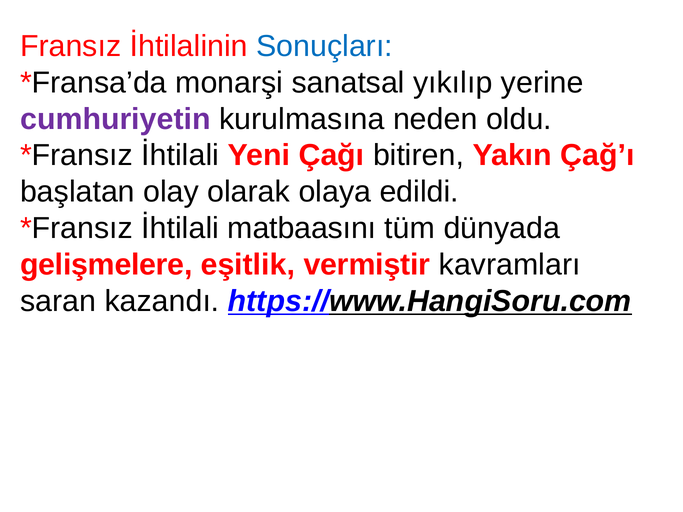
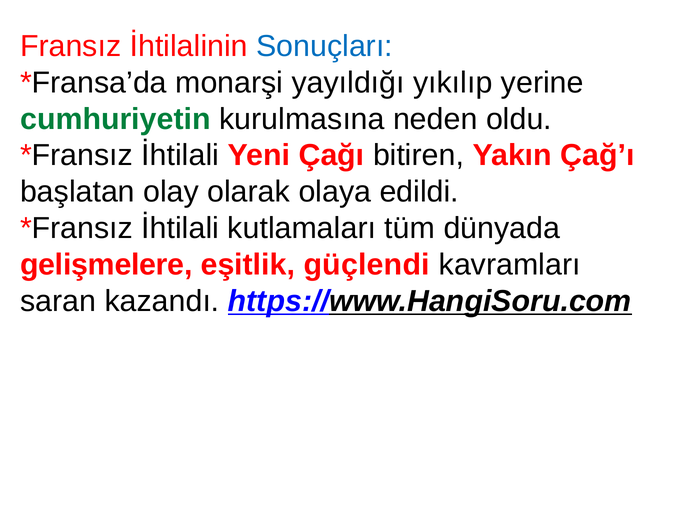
sanatsal: sanatsal -> yayıldığı
cumhuriyetin colour: purple -> green
matbaasını: matbaasını -> kutlamaları
vermiştir: vermiştir -> güçlendi
